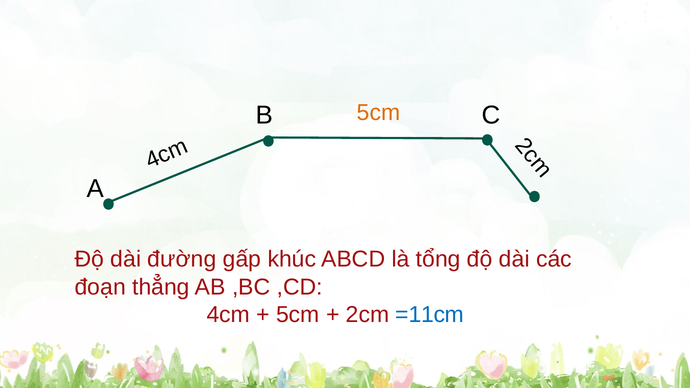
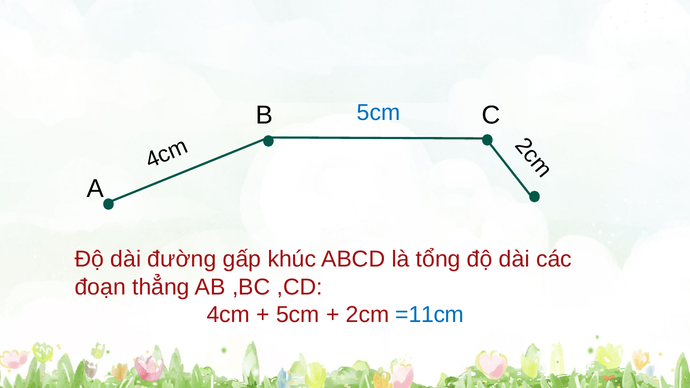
5cm at (379, 113) colour: orange -> blue
